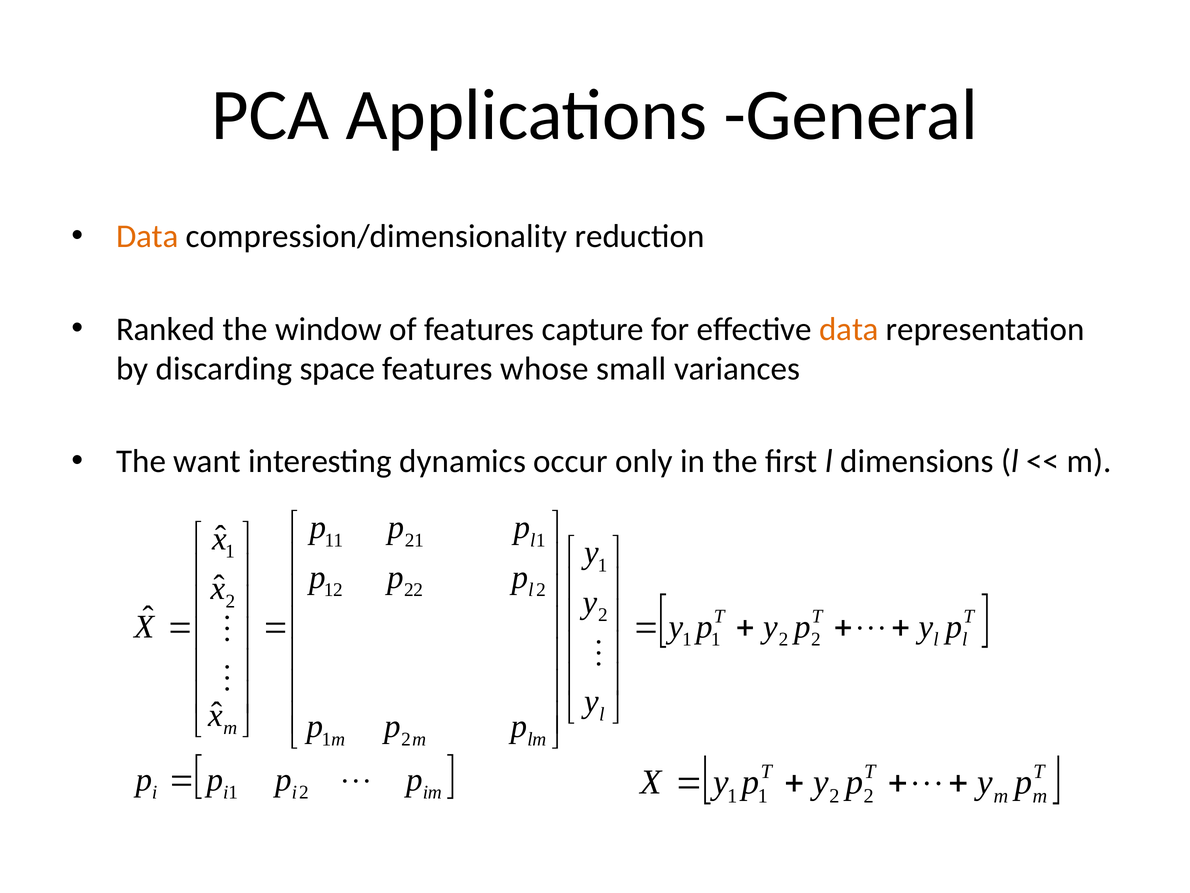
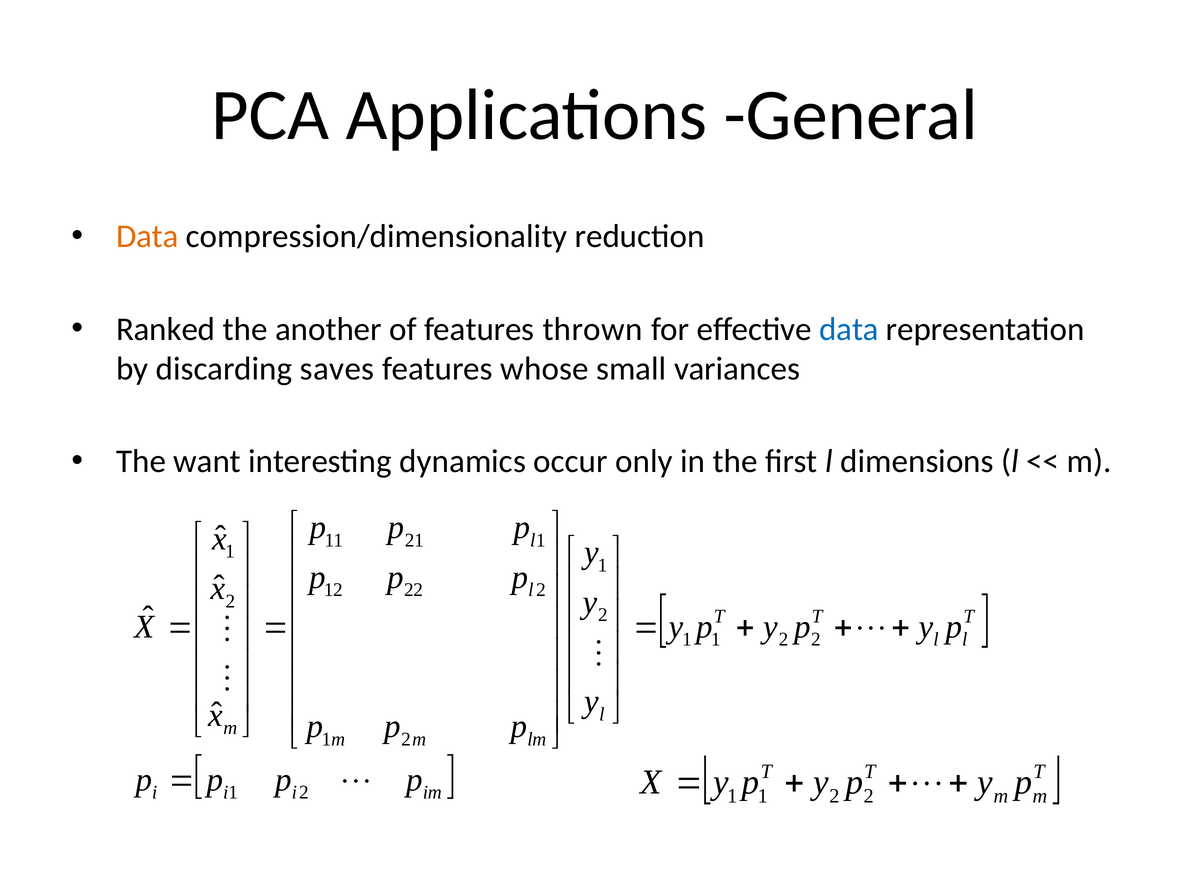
window: window -> another
capture: capture -> thrown
data at (849, 329) colour: orange -> blue
space: space -> saves
